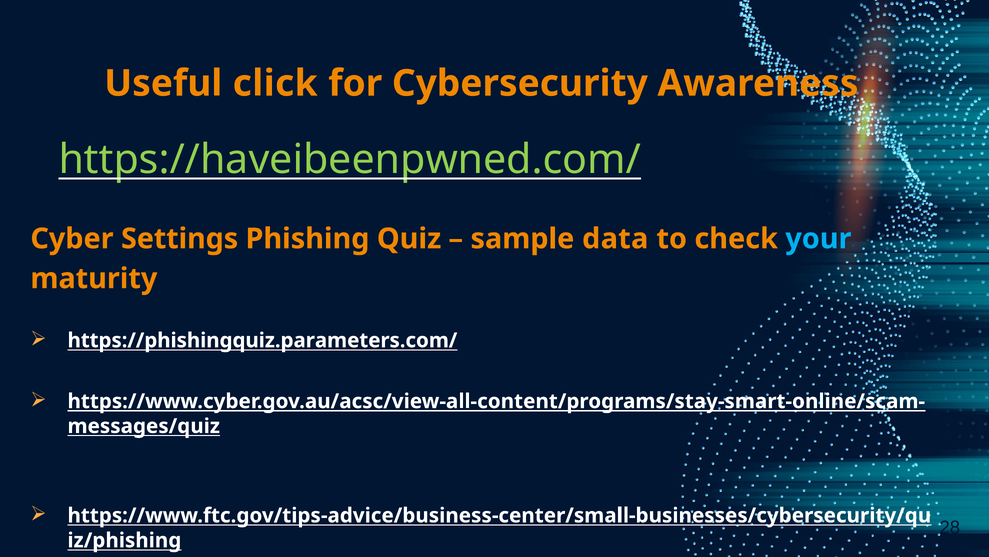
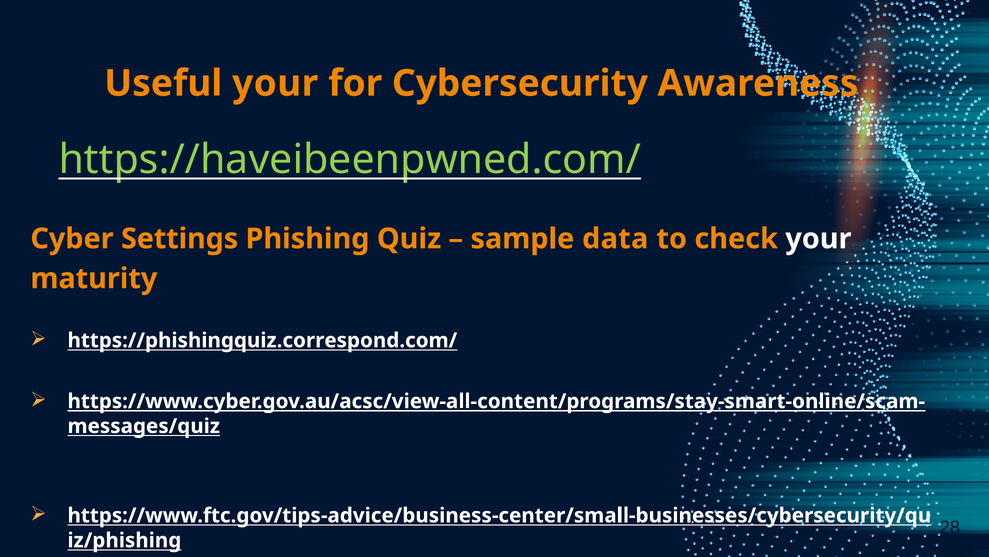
Useful click: click -> your
your at (818, 238) colour: light blue -> white
https://phishingquiz.parameters.com/: https://phishingquiz.parameters.com/ -> https://phishingquiz.correspond.com/
